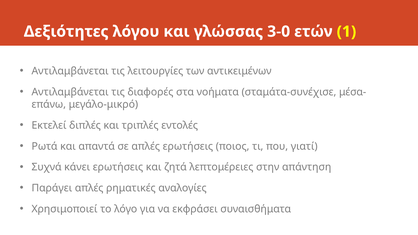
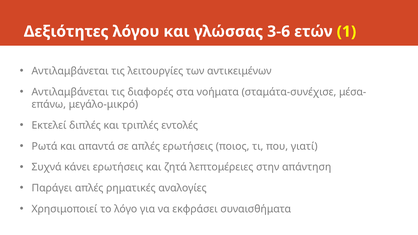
3-0: 3-0 -> 3-6
